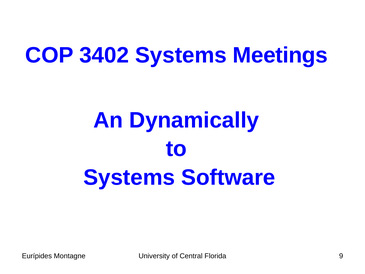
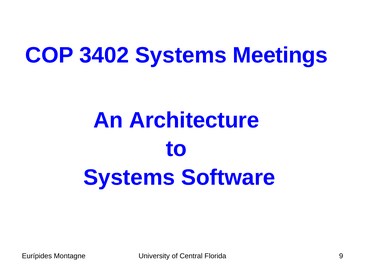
Dynamically: Dynamically -> Architecture
